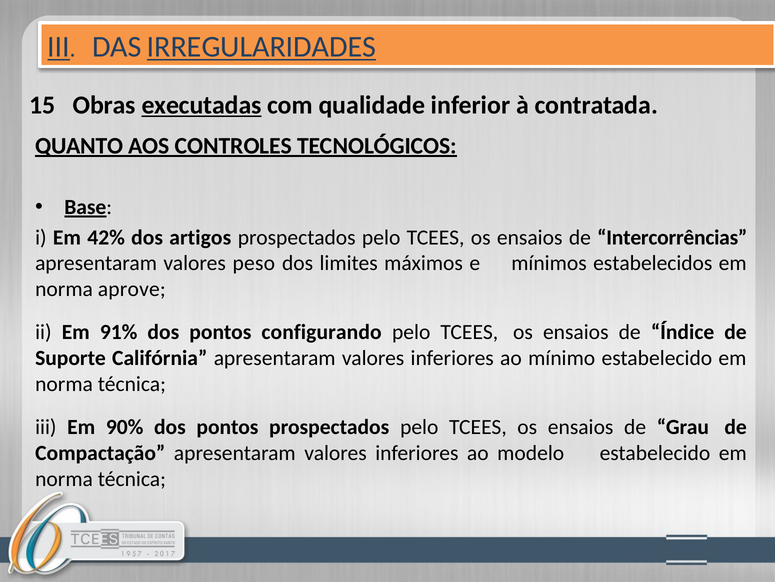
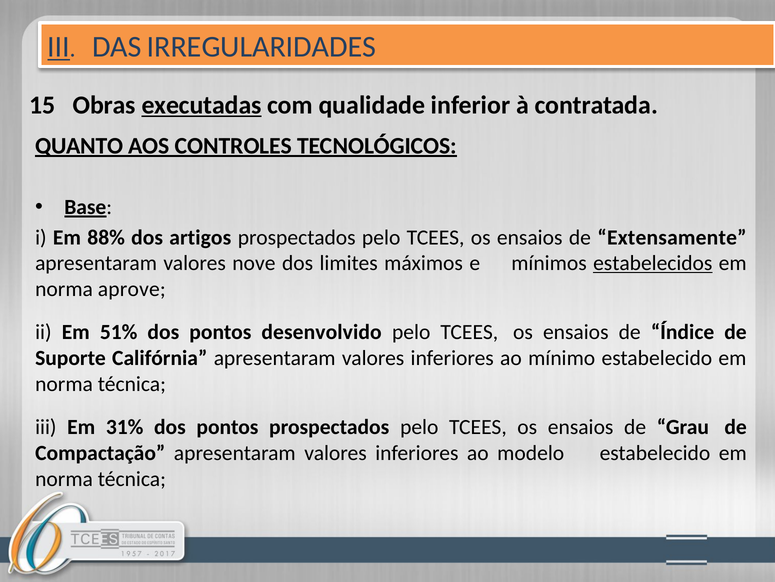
IRREGULARIDADES underline: present -> none
42%: 42% -> 88%
Intercorrências: Intercorrências -> Extensamente
peso: peso -> nove
estabelecidos underline: none -> present
91%: 91% -> 51%
configurando: configurando -> desenvolvido
90%: 90% -> 31%
